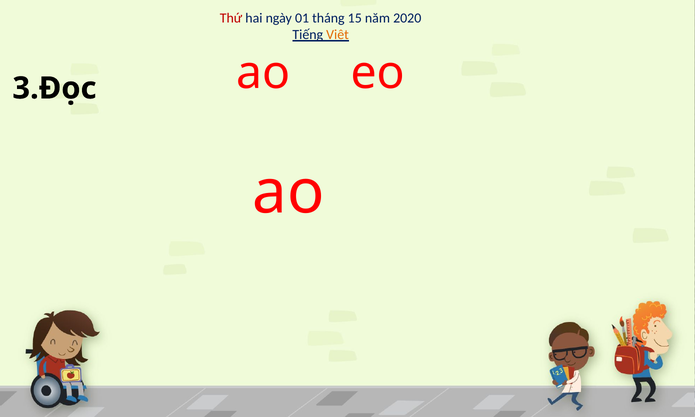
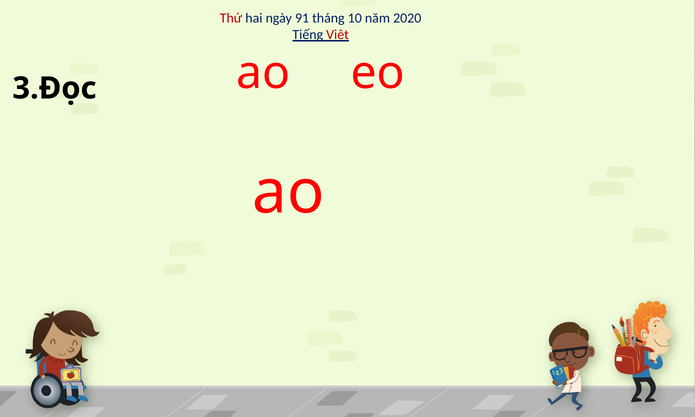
01: 01 -> 91
15: 15 -> 10
Việt colour: orange -> red
